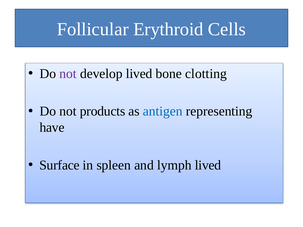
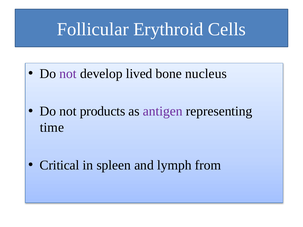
clotting: clotting -> nucleus
antigen colour: blue -> purple
have: have -> time
Surface: Surface -> Critical
lymph lived: lived -> from
